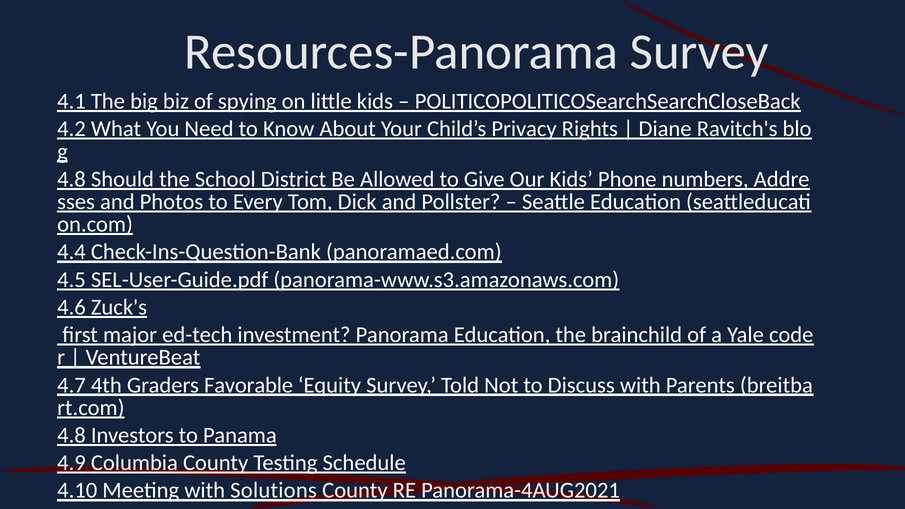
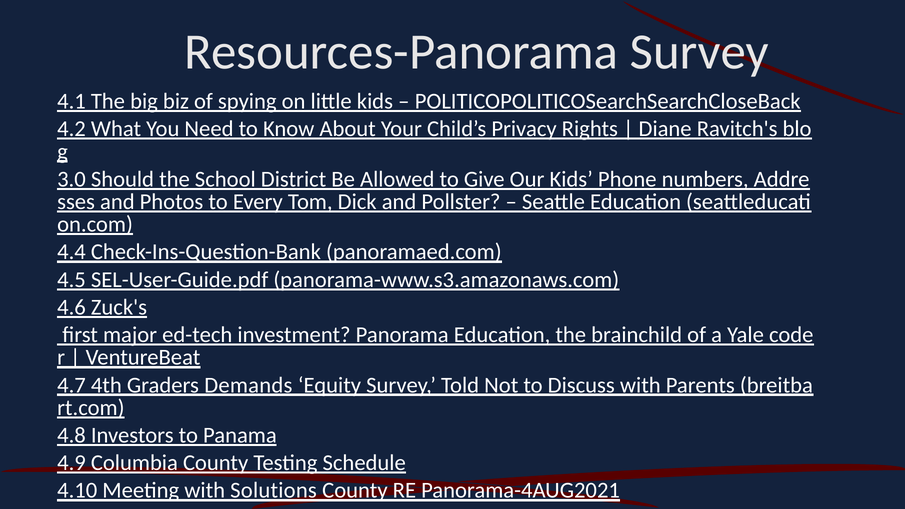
4.8 at (71, 179): 4.8 -> 3.0
Favorable: Favorable -> Demands
